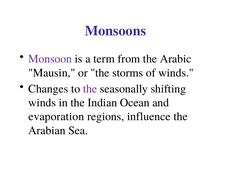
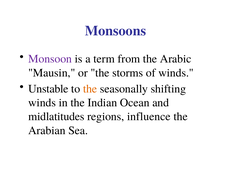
Changes: Changes -> Unstable
the at (90, 89) colour: purple -> orange
evaporation: evaporation -> midlatitudes
